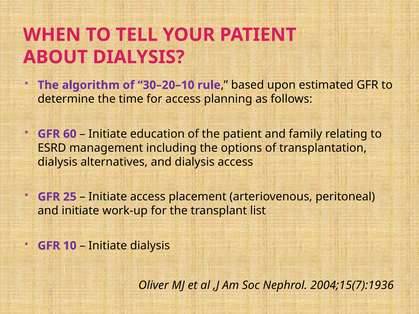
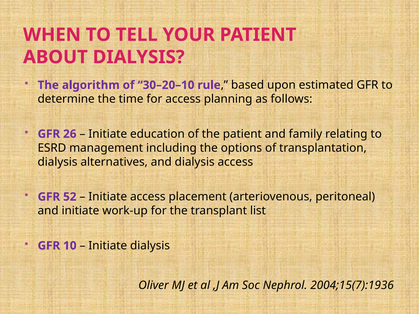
60: 60 -> 26
25: 25 -> 52
